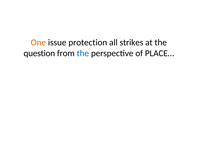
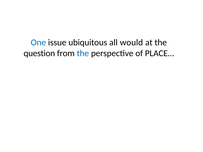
One colour: orange -> blue
protection: protection -> ubiquitous
strikes: strikes -> would
